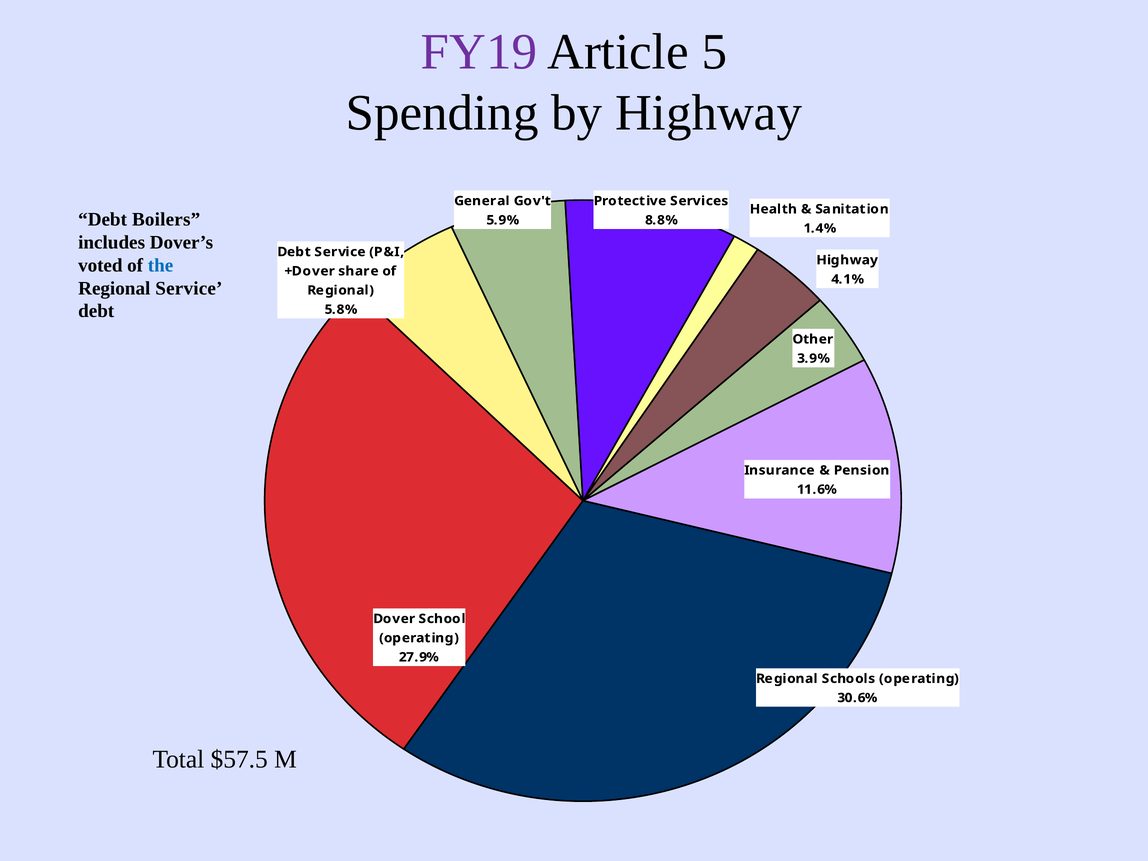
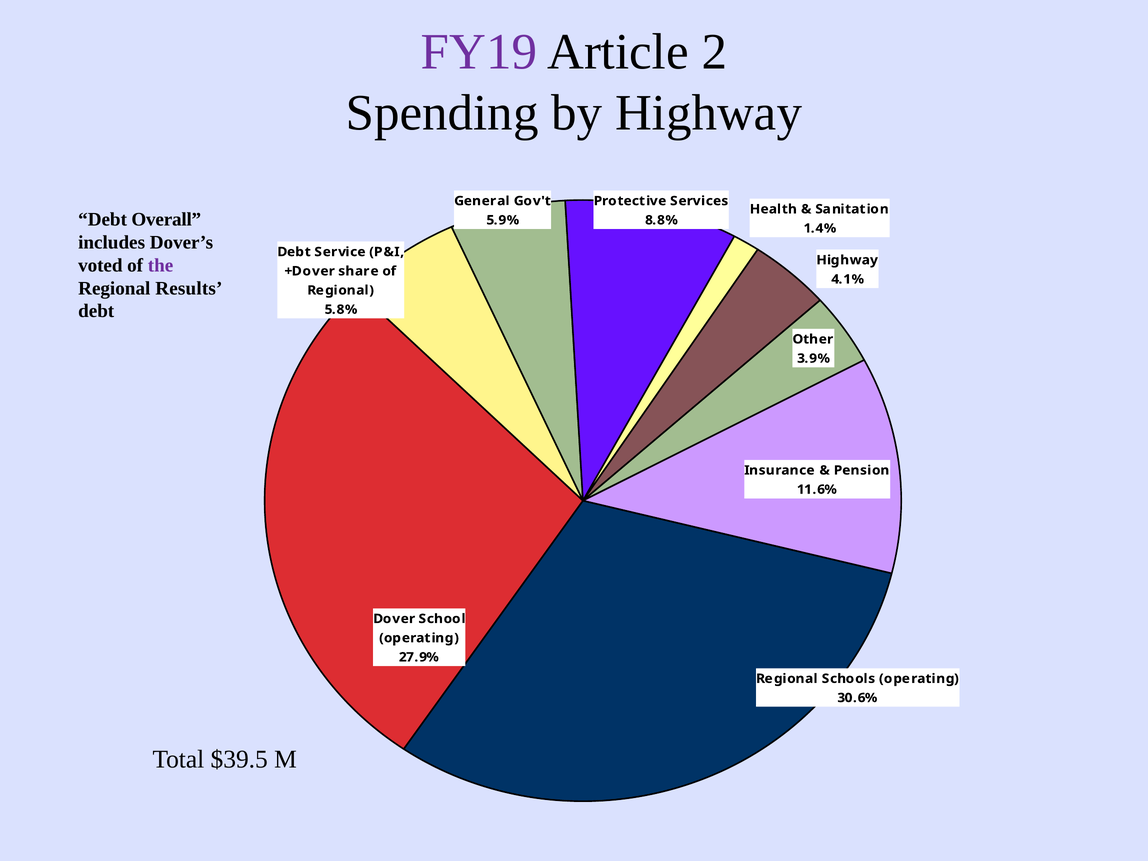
5: 5 -> 2
Boilers: Boilers -> Overall
the colour: blue -> purple
Regional Service: Service -> Results
$57.5: $57.5 -> $39.5
